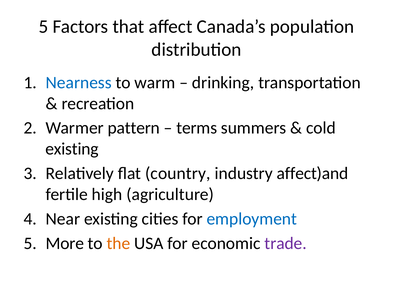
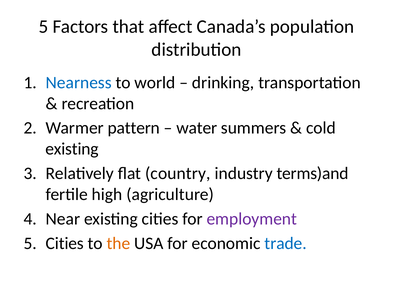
warm: warm -> world
terms: terms -> water
affect)and: affect)and -> terms)and
employment colour: blue -> purple
5 More: More -> Cities
trade colour: purple -> blue
